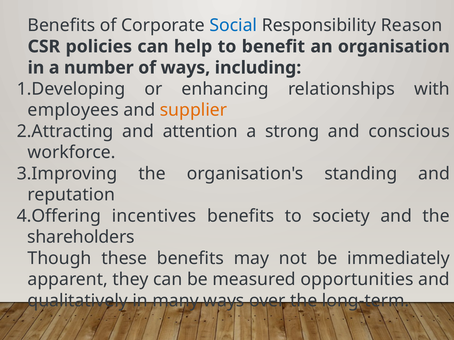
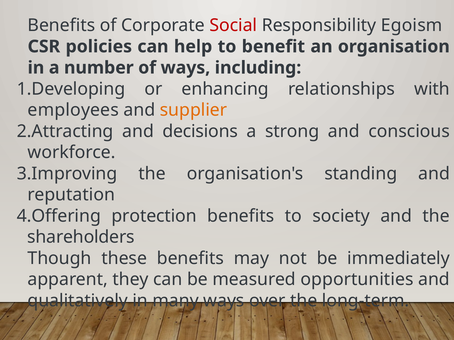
Social colour: blue -> red
Reason: Reason -> Egoism
attention: attention -> decisions
incentives: incentives -> protection
